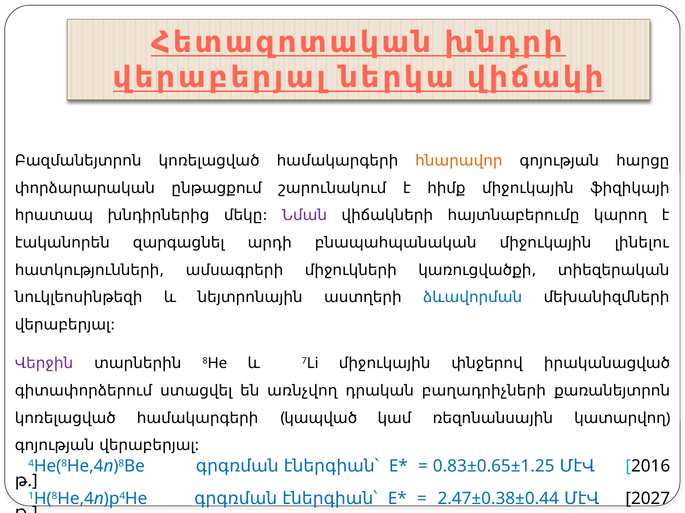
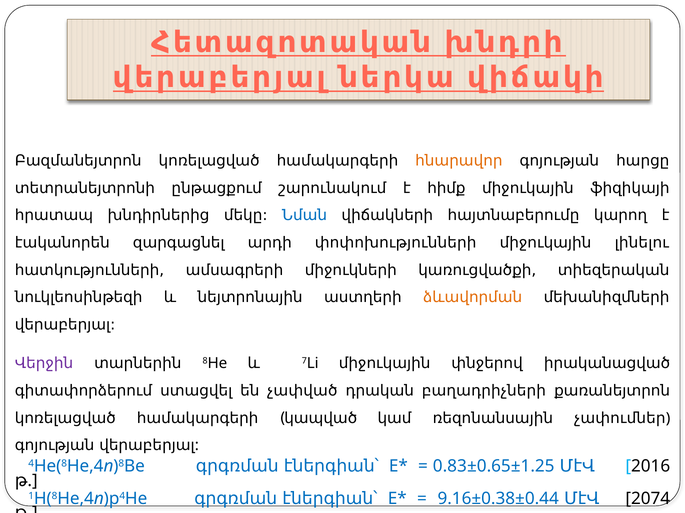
փորձարարական: փորձարարական -> տետրանեյտրոնի
Նման colour: purple -> blue
բնապահպանական: բնապահպանական -> փոփոխությունների
ձևավորման colour: blue -> orange
առնչվող: առնչվող -> չափված
կատարվող: կատարվող -> չափումներ
2.47±0.38±0.44: 2.47±0.38±0.44 -> 9.16±0.38±0.44
2027: 2027 -> 2074
